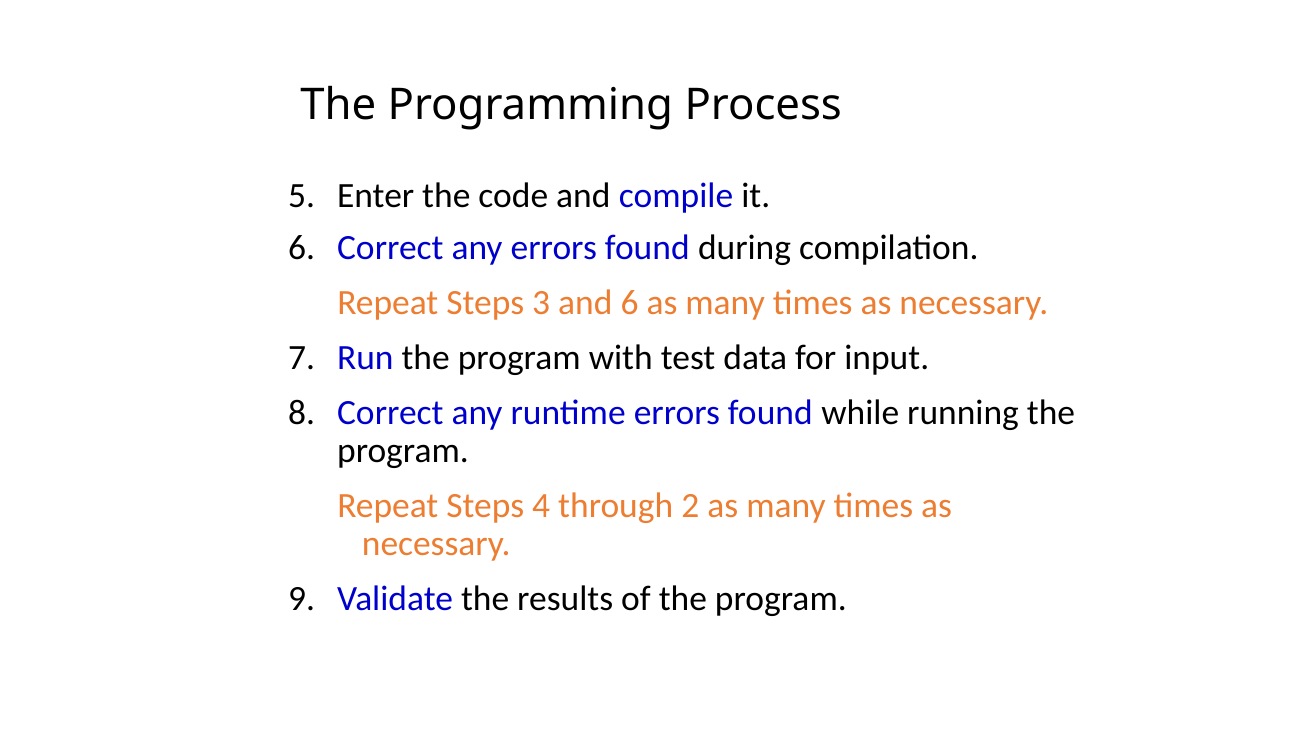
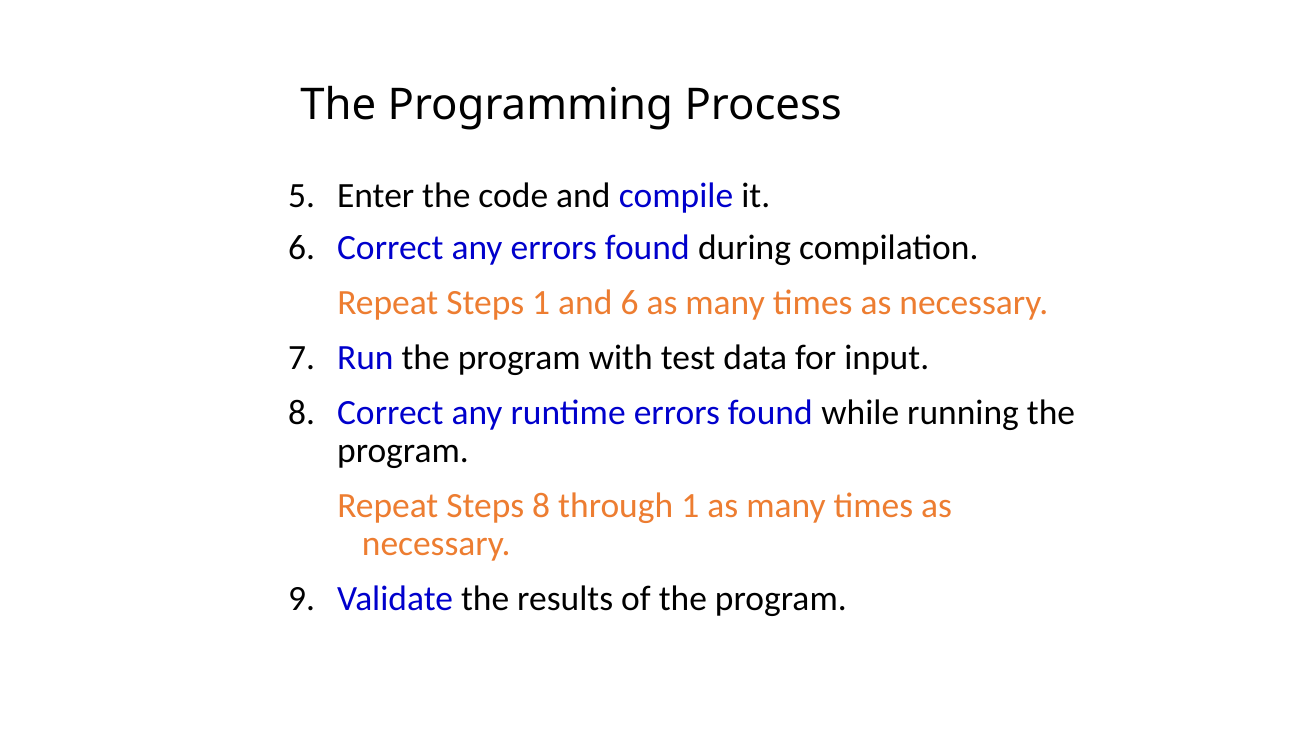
Steps 3: 3 -> 1
Steps 4: 4 -> 8
through 2: 2 -> 1
